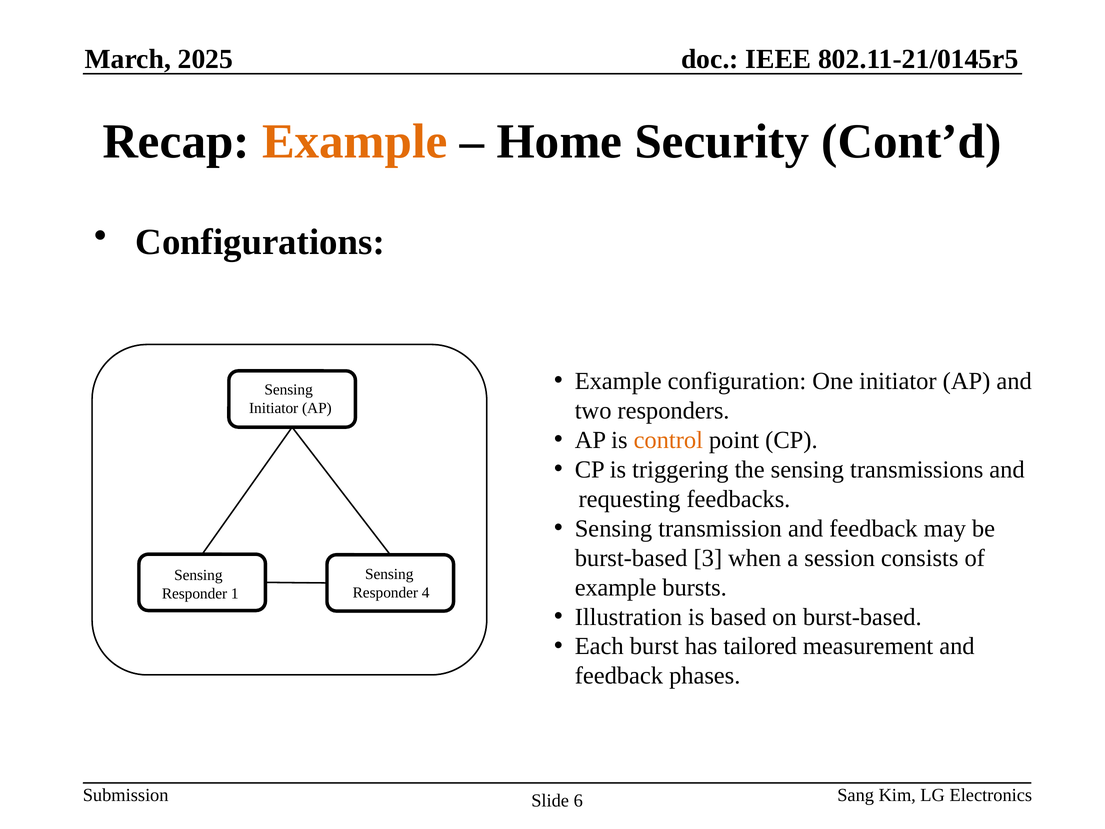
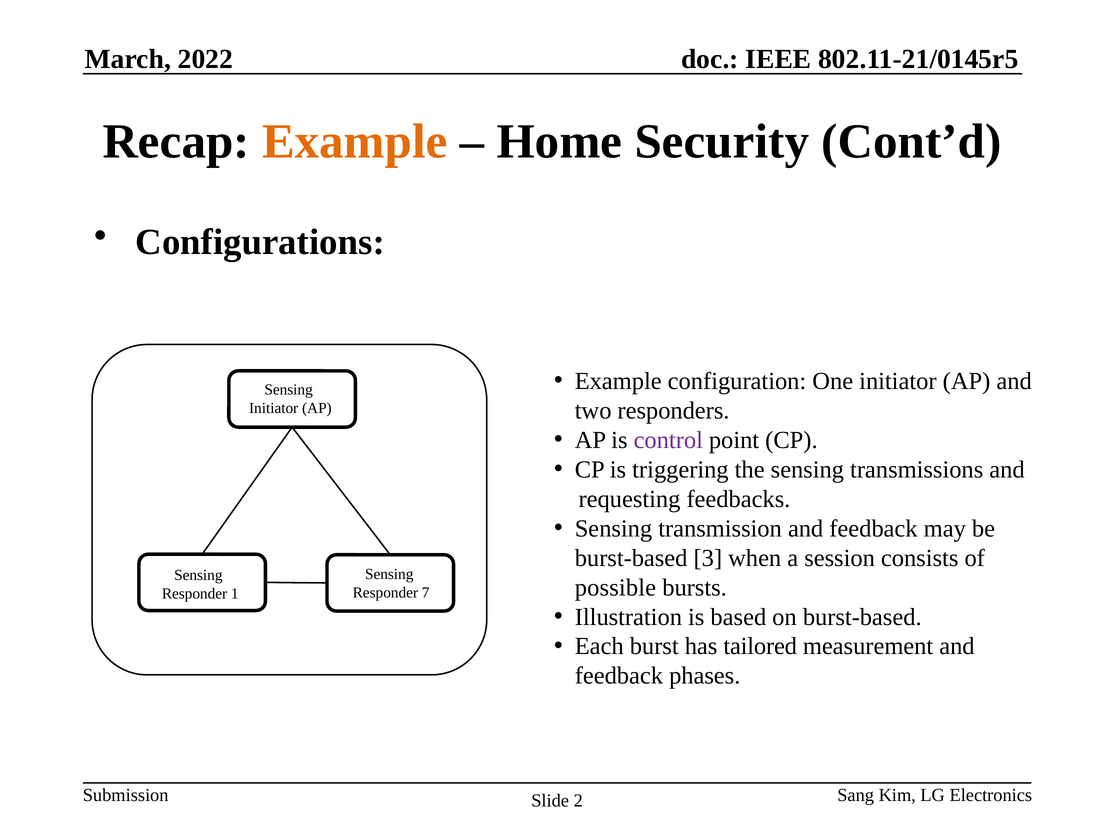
2025: 2025 -> 2022
control colour: orange -> purple
example at (616, 587): example -> possible
4: 4 -> 7
6: 6 -> 2
